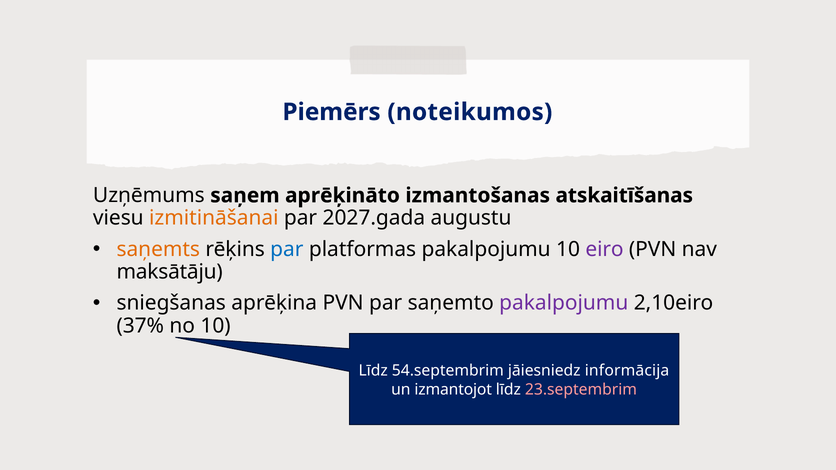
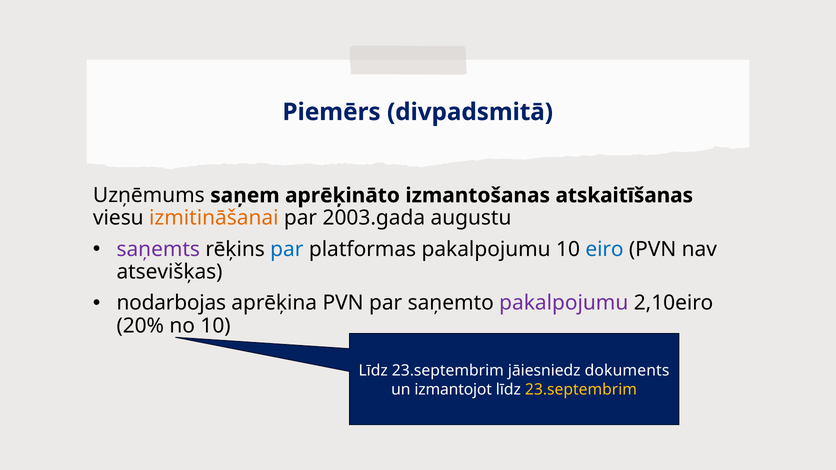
noteikumos: noteikumos -> divpadsmitā
2027.gada: 2027.gada -> 2003.gada
saņemts colour: orange -> purple
eiro colour: purple -> blue
maksātāju: maksātāju -> atsevišķas
sniegšanas: sniegšanas -> nodarbojas
37%: 37% -> 20%
54.septembrim at (448, 371): 54.septembrim -> 23.septembrim
informācija: informācija -> dokuments
23.septembrim at (581, 390) colour: pink -> yellow
